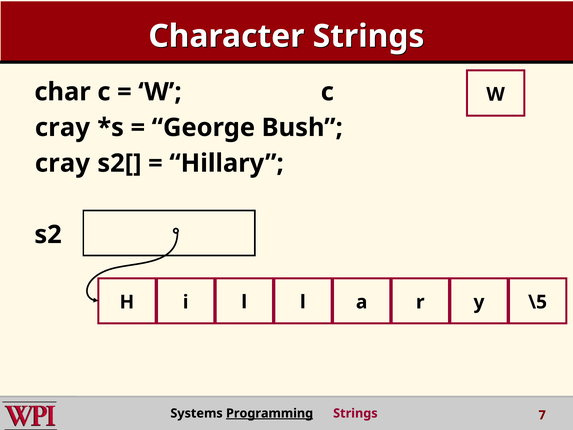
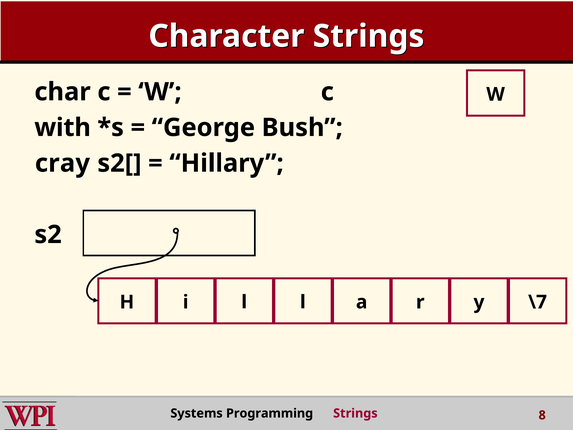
cray at (62, 128): cray -> with
\5: \5 -> \7
Programming underline: present -> none
7: 7 -> 8
